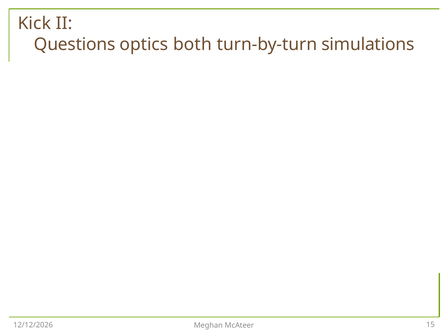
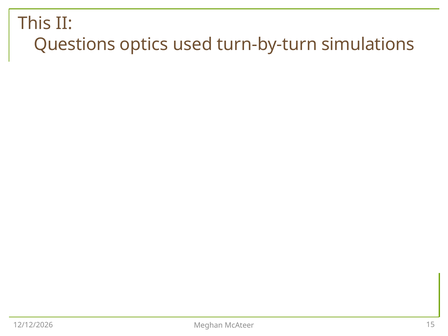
Kick: Kick -> This
both: both -> used
